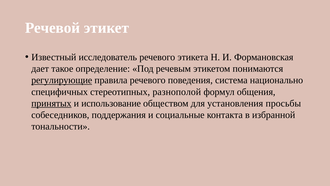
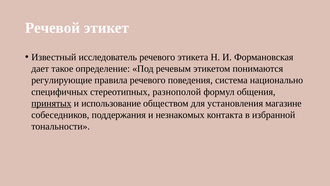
регулирующие underline: present -> none
просьбы: просьбы -> магазине
социальные: социальные -> незнакомых
